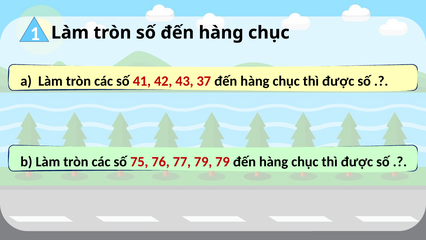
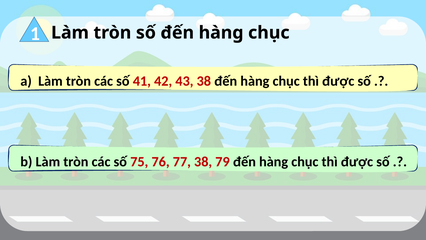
43 37: 37 -> 38
77 79: 79 -> 38
